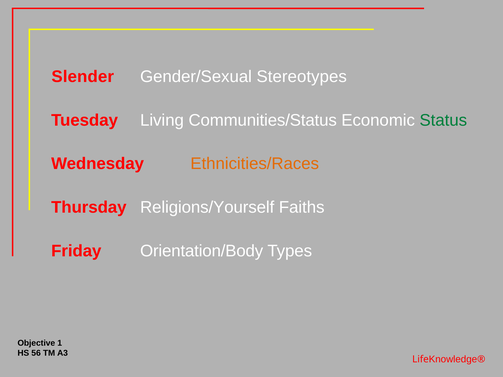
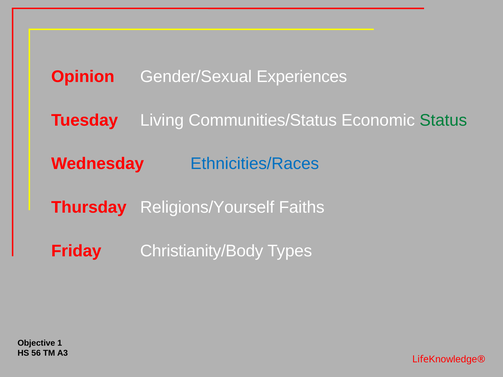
Slender: Slender -> Opinion
Stereotypes: Stereotypes -> Experiences
Ethnicities/Races colour: orange -> blue
Orientation/Body: Orientation/Body -> Christianity/Body
